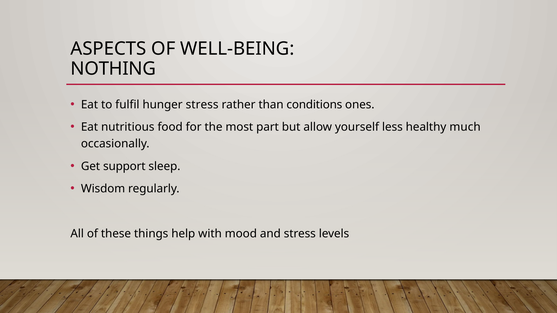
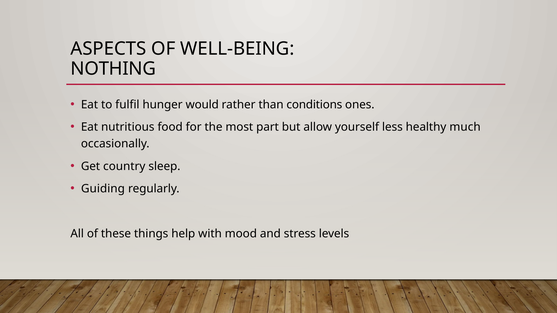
hunger stress: stress -> would
support: support -> country
Wisdom: Wisdom -> Guiding
